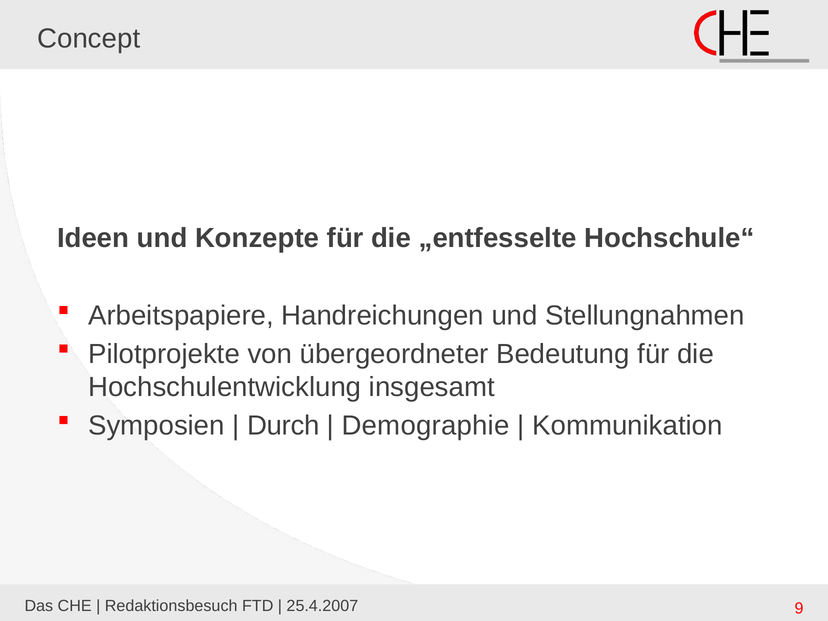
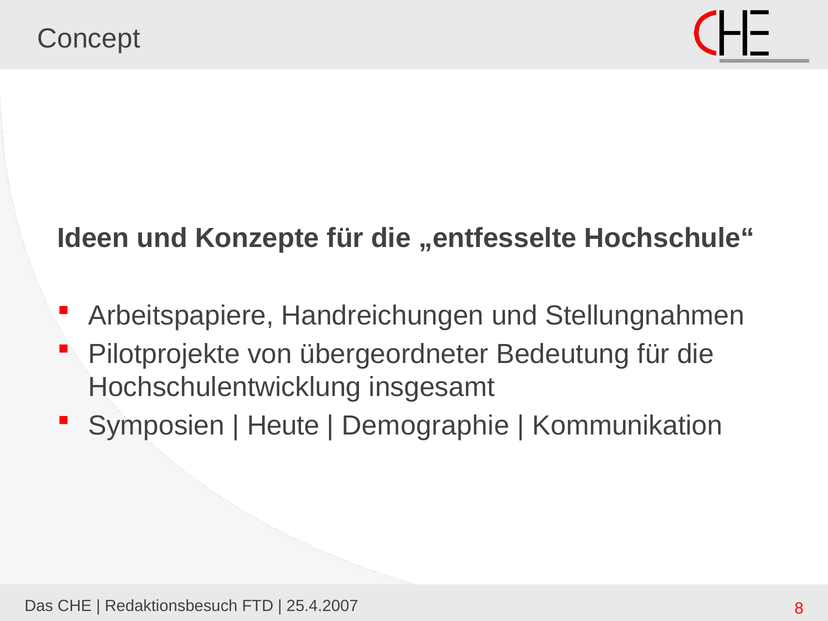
Durch: Durch -> Heute
9: 9 -> 8
